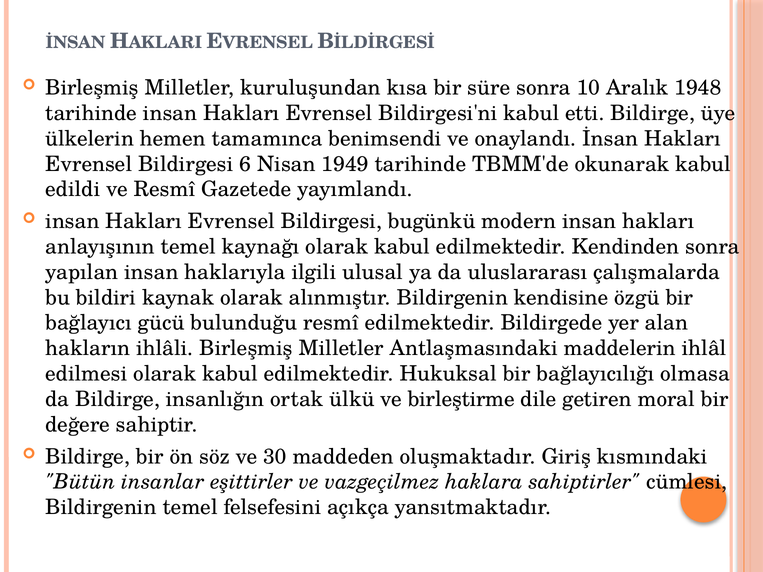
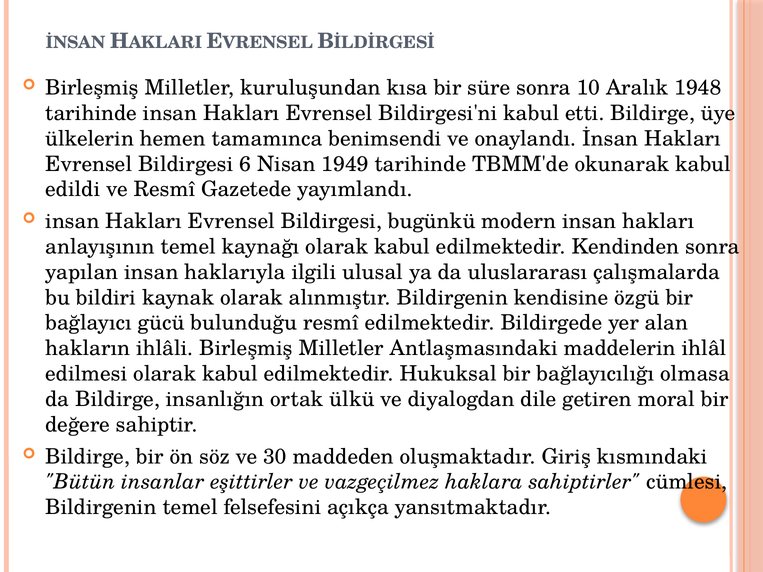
birleştirme: birleştirme -> diyalogdan
